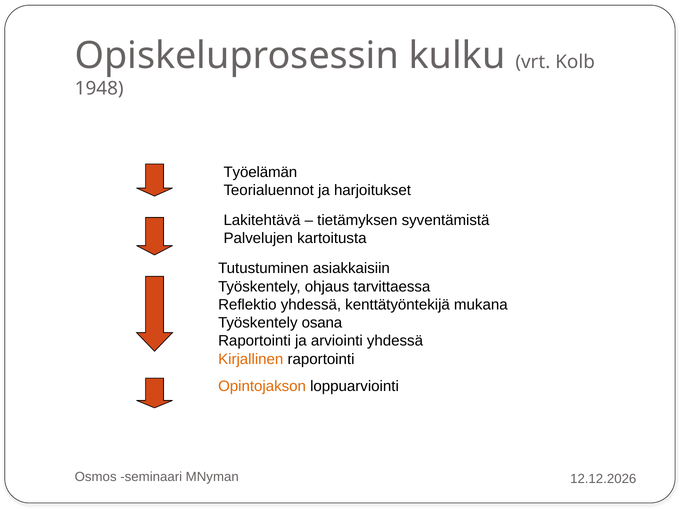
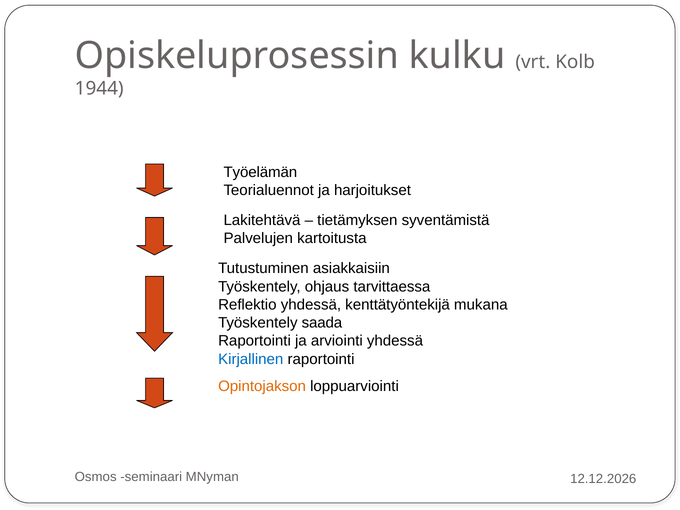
1948: 1948 -> 1944
osana: osana -> saada
Kirjallinen colour: orange -> blue
